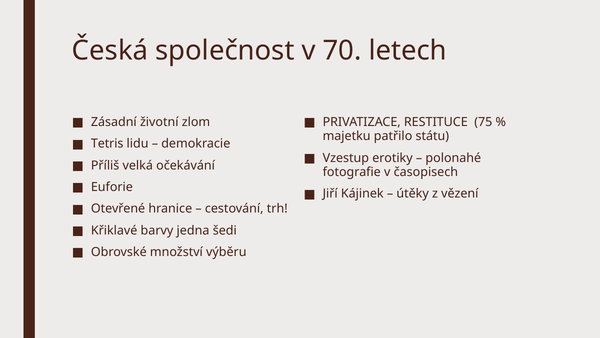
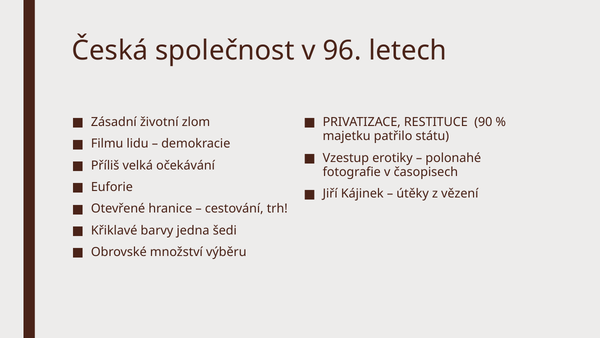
70: 70 -> 96
75: 75 -> 90
Tetris: Tetris -> Filmu
